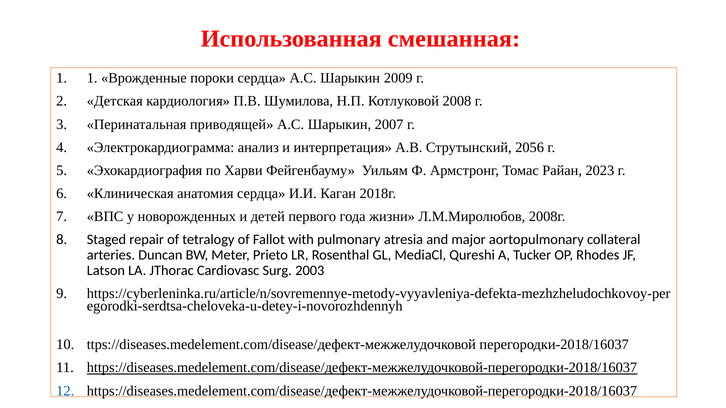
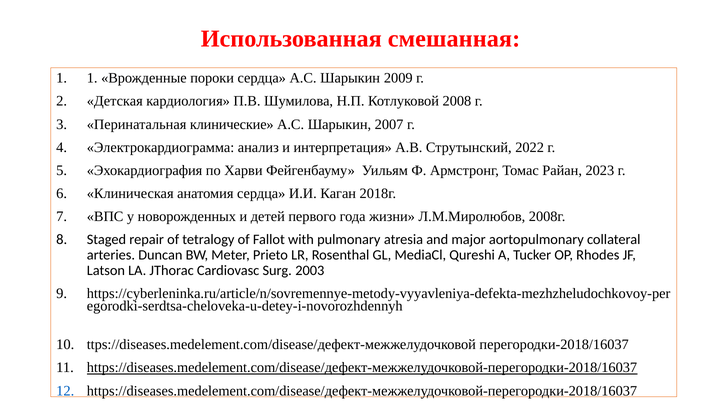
приводящей: приводящей -> клинические
2056: 2056 -> 2022
